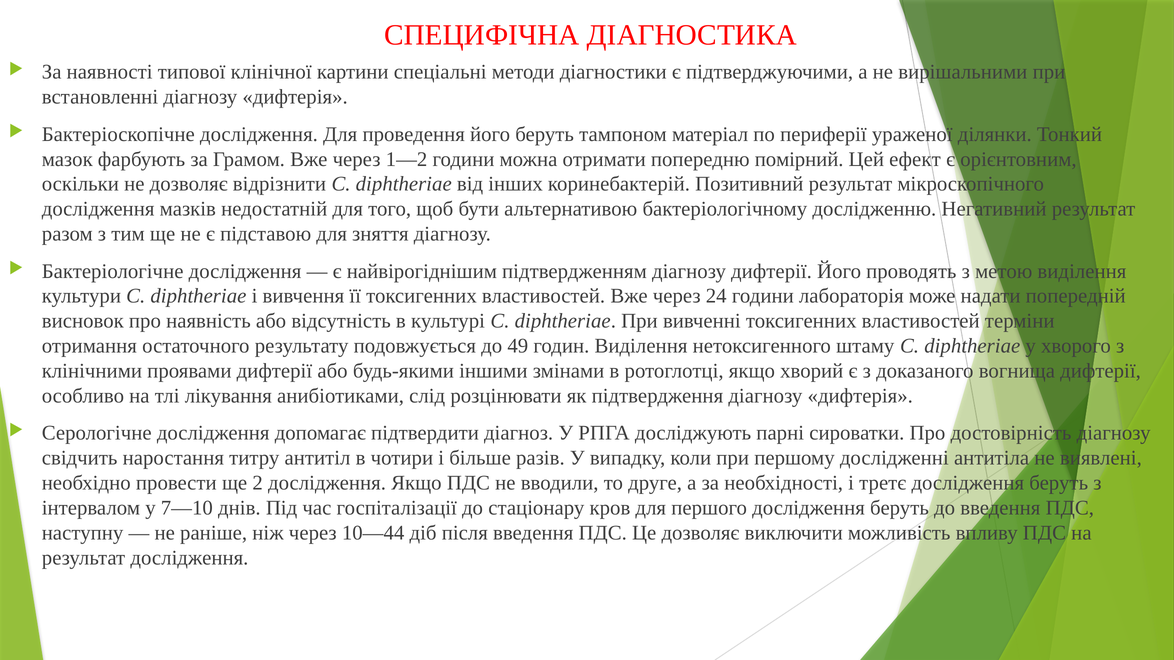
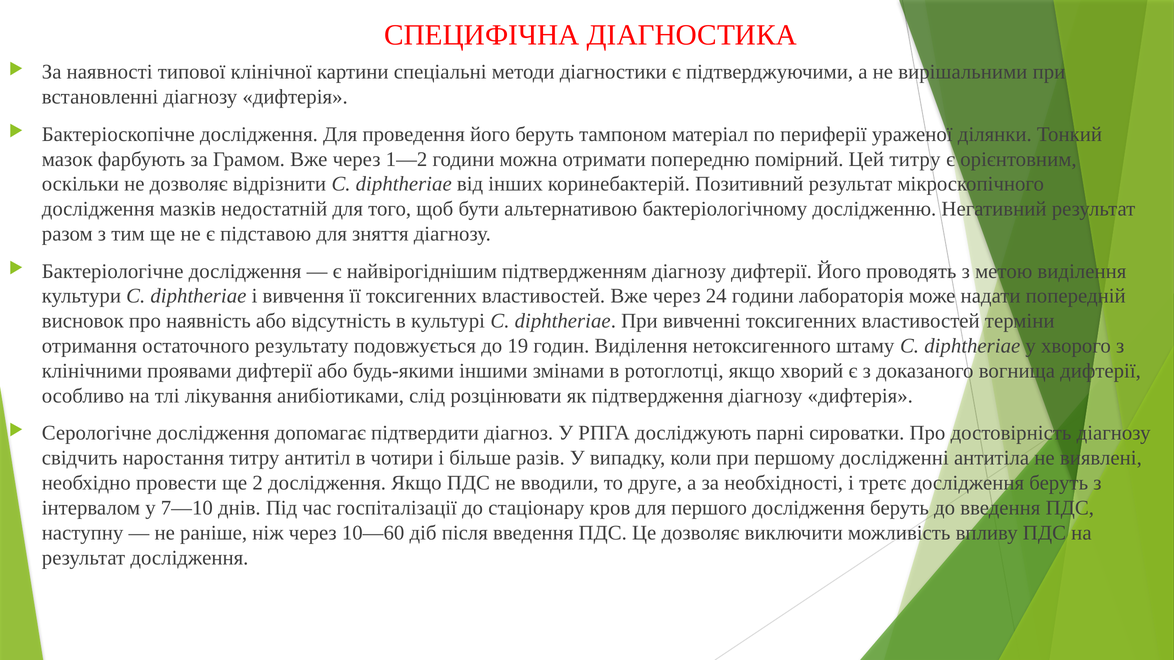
Цей ефект: ефект -> титру
49: 49 -> 19
10—44: 10—44 -> 10—60
